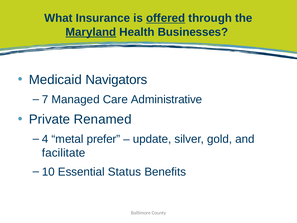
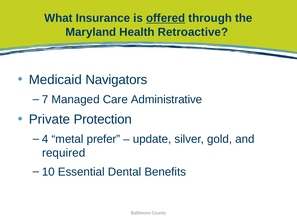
Maryland underline: present -> none
Businesses: Businesses -> Retroactive
Renamed: Renamed -> Protection
facilitate: facilitate -> required
Status: Status -> Dental
